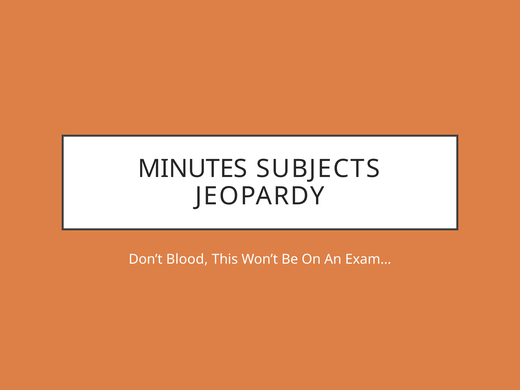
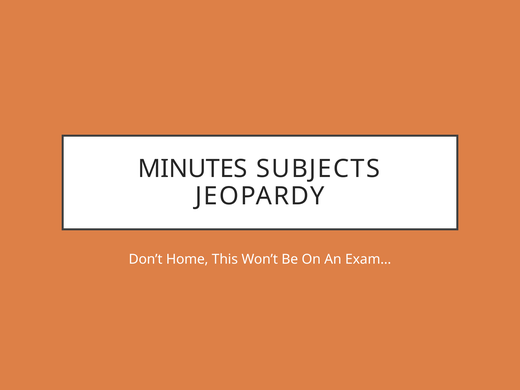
Blood: Blood -> Home
